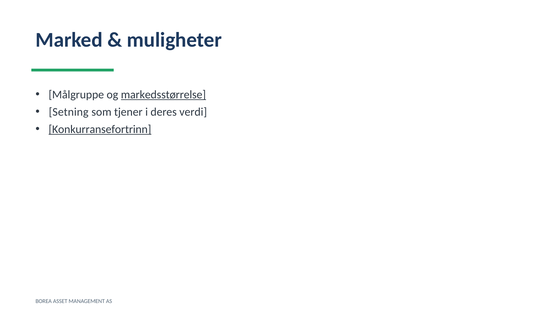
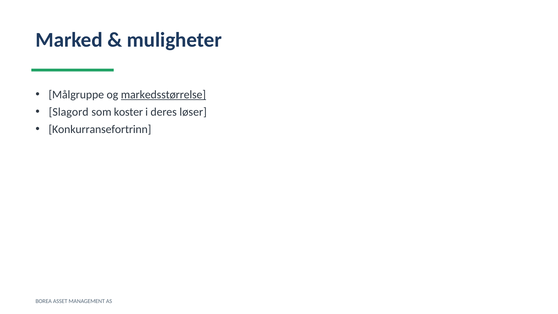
Setning: Setning -> Slagord
tjener: tjener -> koster
verdi: verdi -> løser
Konkurransefortrinn underline: present -> none
